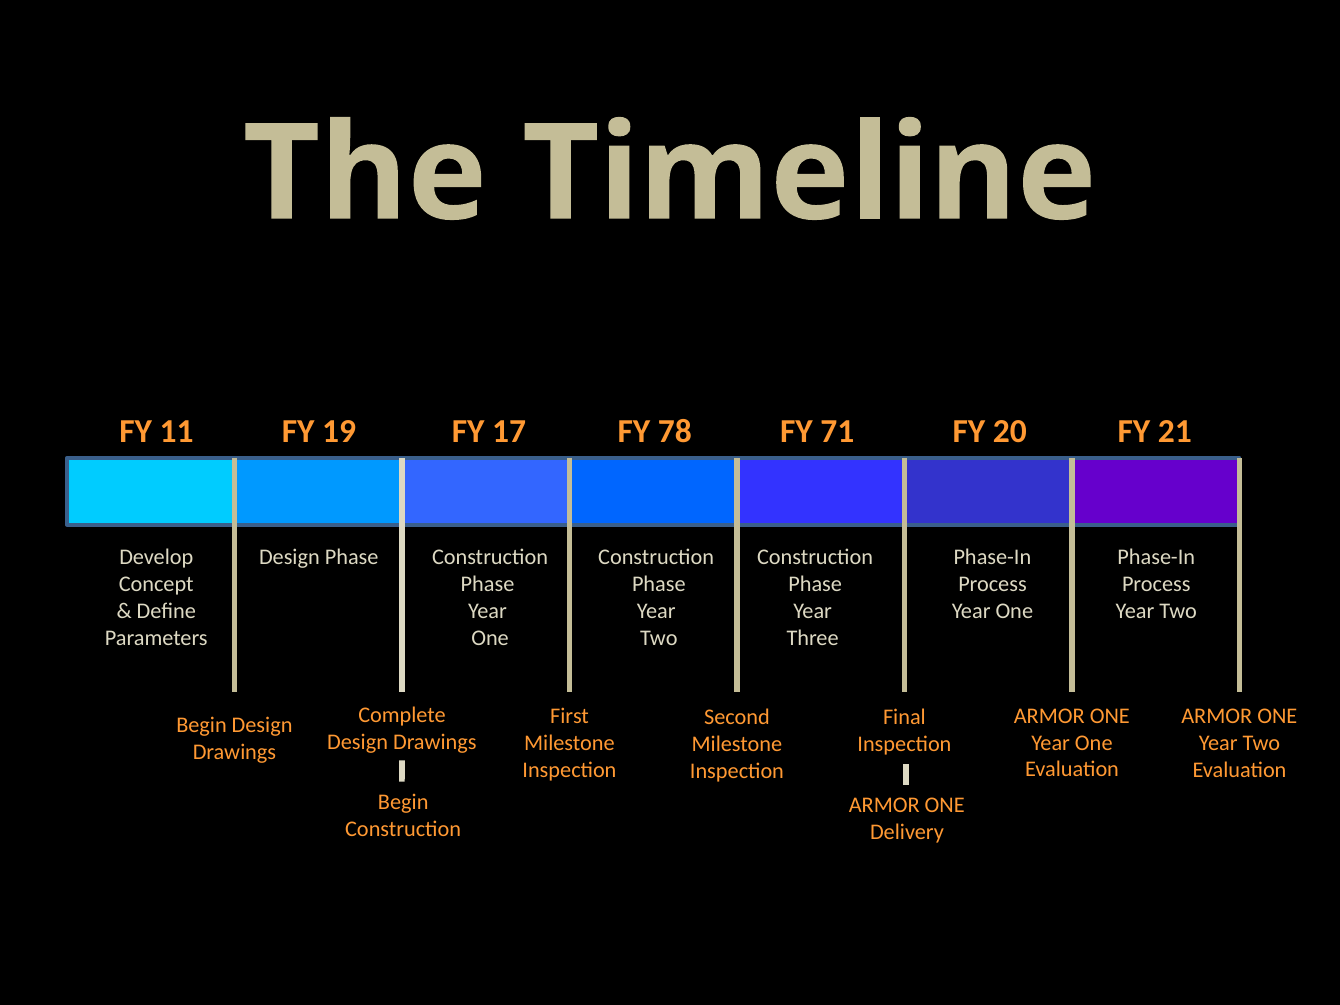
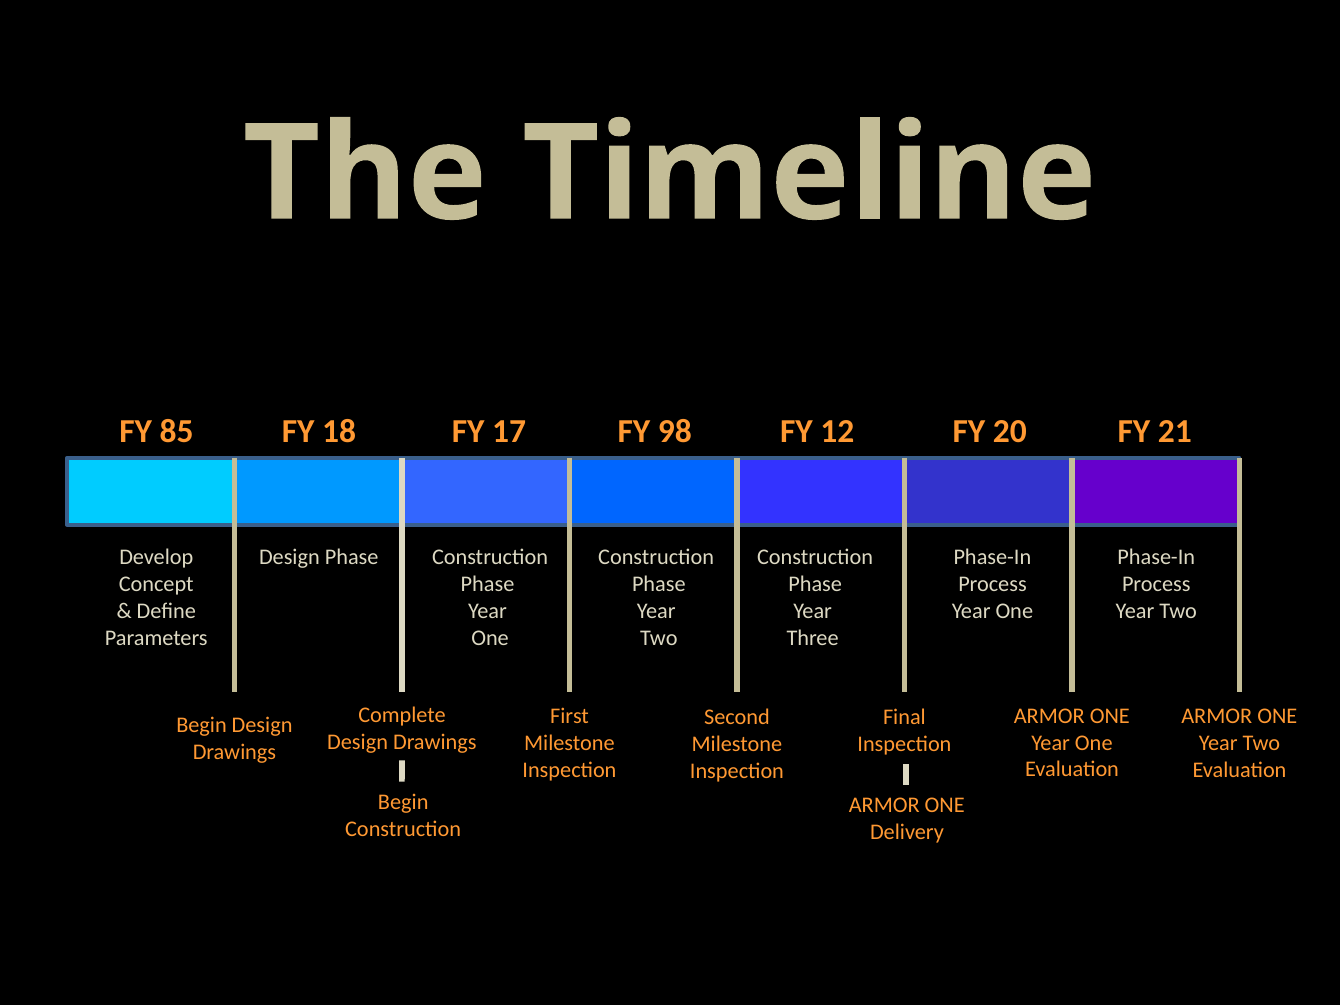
11: 11 -> 85
19: 19 -> 18
78: 78 -> 98
71: 71 -> 12
